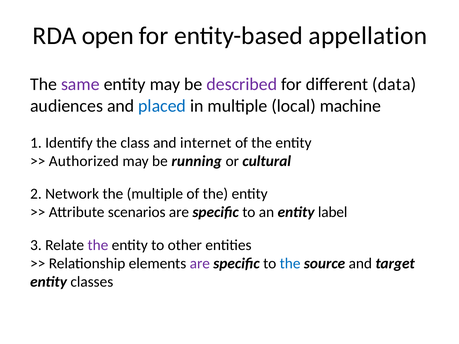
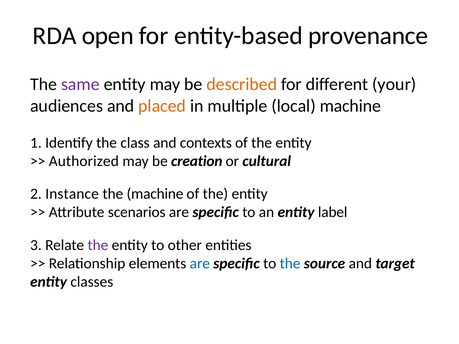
appellation: appellation -> provenance
described colour: purple -> orange
data: data -> your
placed colour: blue -> orange
internet: internet -> contexts
running: running -> creation
Network: Network -> Instance
the multiple: multiple -> machine
are at (200, 264) colour: purple -> blue
